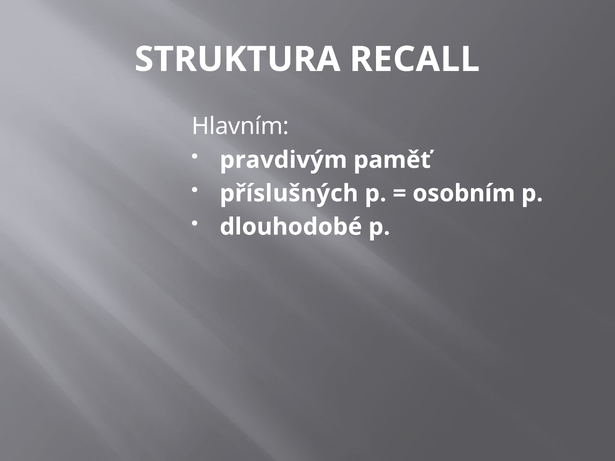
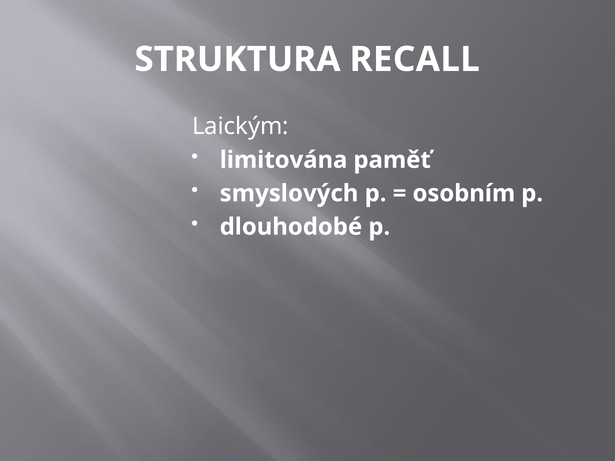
Hlavním: Hlavním -> Laickým
pravdivým: pravdivým -> limitována
příslušných: příslušných -> smyslových
